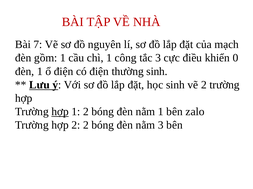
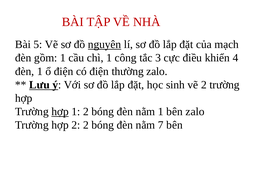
7: 7 -> 5
nguyên underline: none -> present
0: 0 -> 4
thường sinh: sinh -> zalo
nằm 3: 3 -> 7
